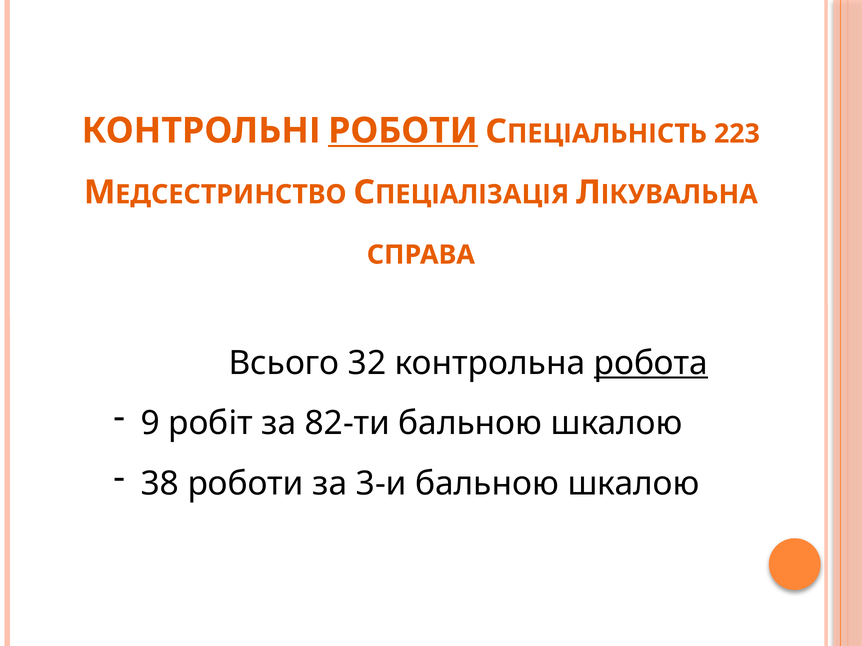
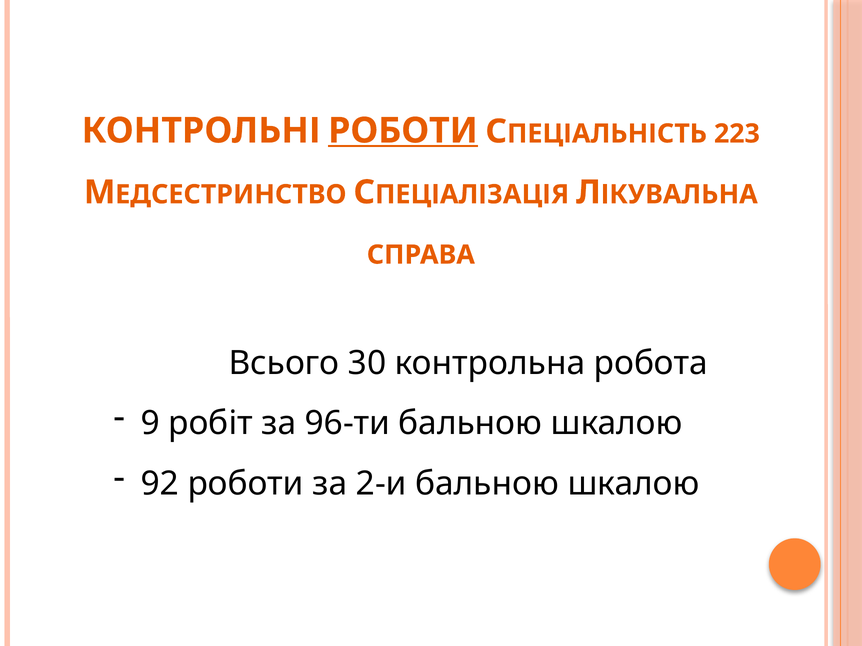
32: 32 -> 30
робота underline: present -> none
82-ти: 82-ти -> 96-ти
38: 38 -> 92
3-и: 3-и -> 2-и
